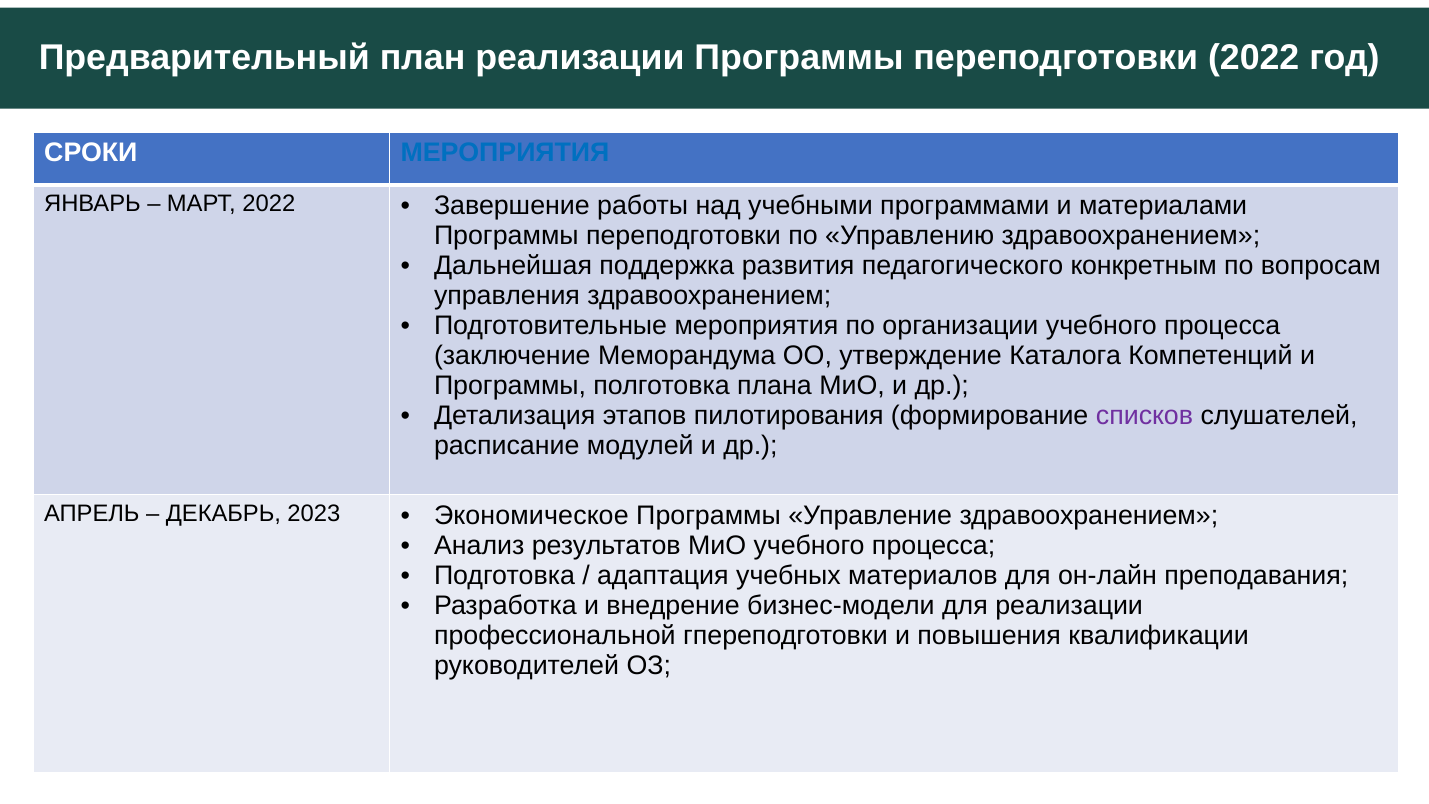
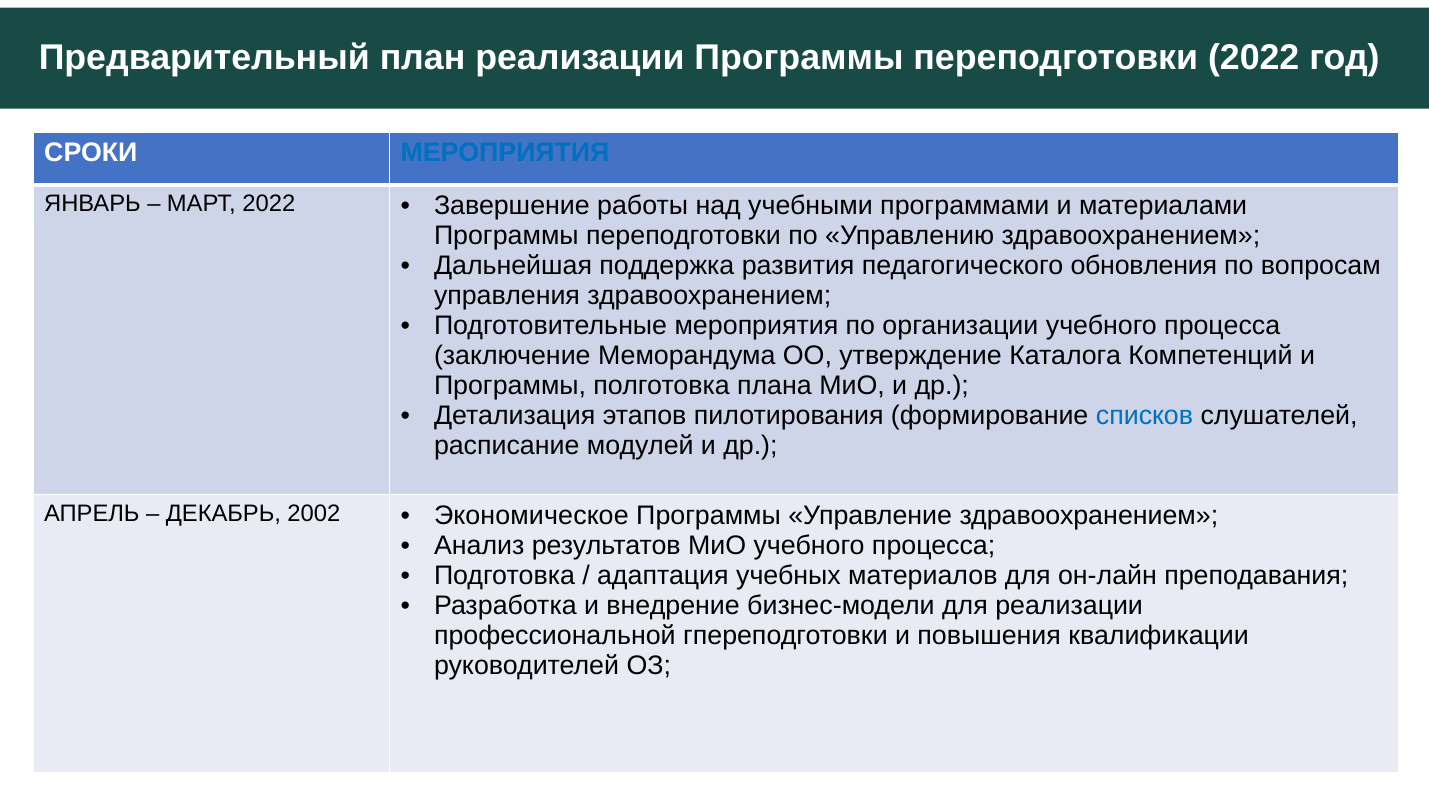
конкретным: конкретным -> обновления
списков colour: purple -> blue
2023: 2023 -> 2002
